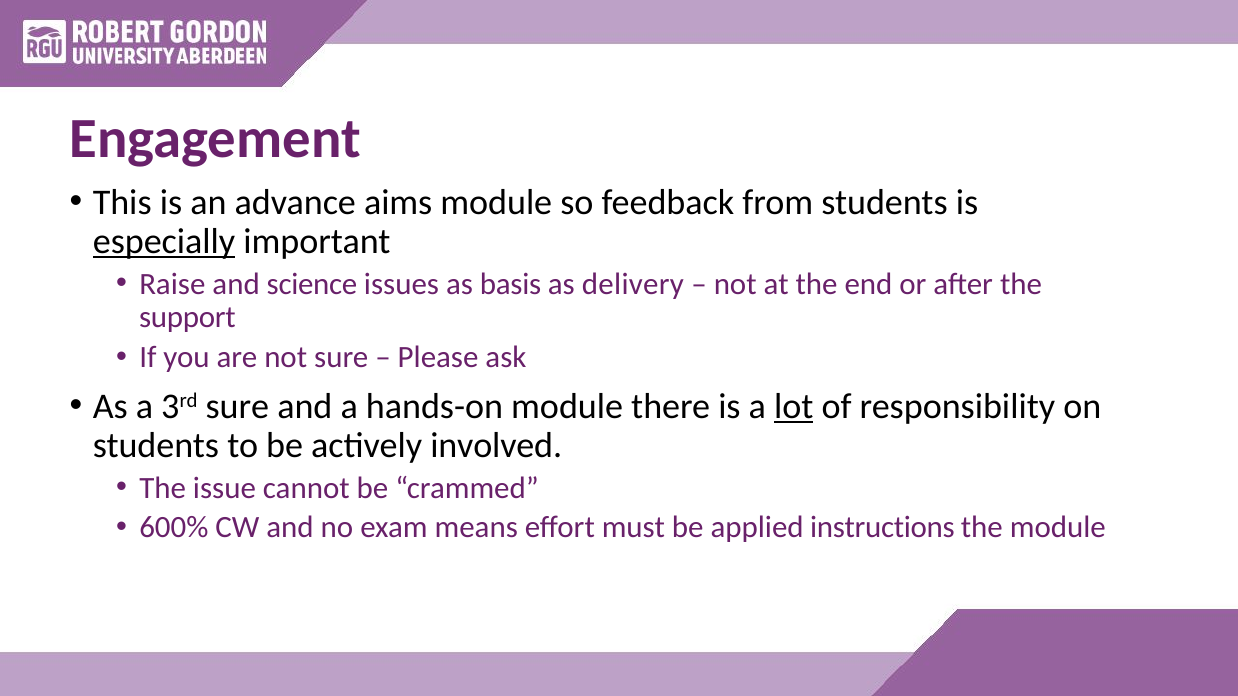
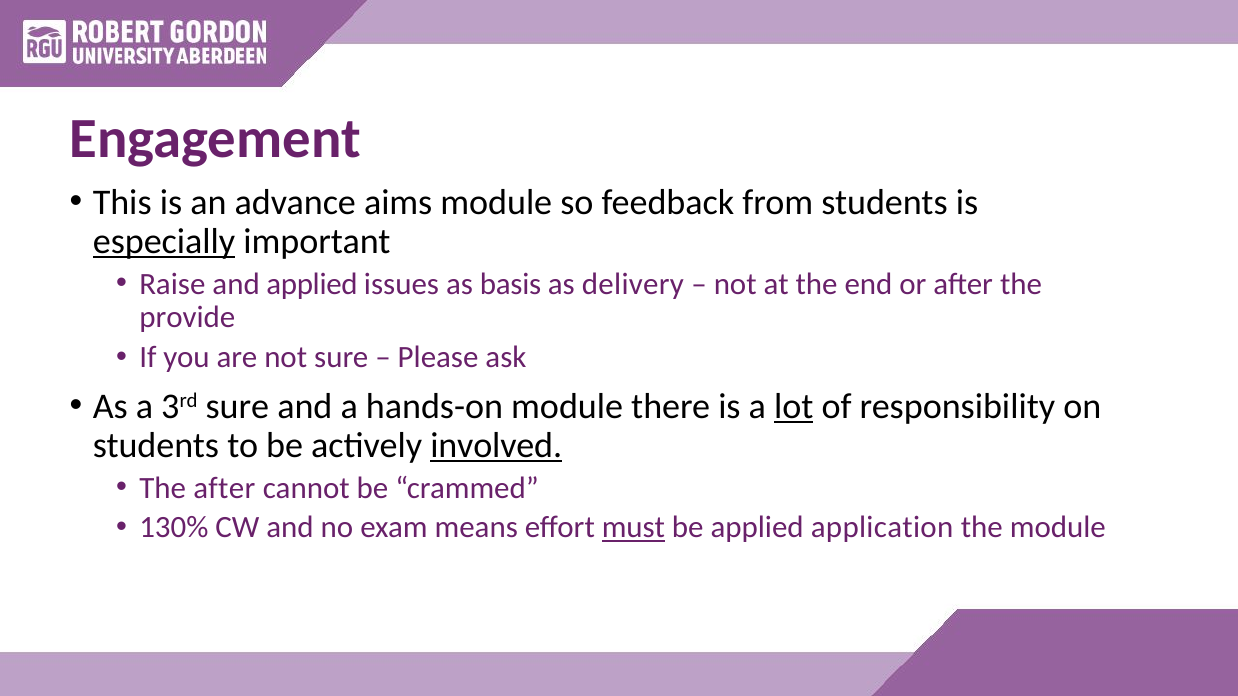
and science: science -> applied
support: support -> provide
involved underline: none -> present
The issue: issue -> after
600%: 600% -> 130%
must underline: none -> present
instructions: instructions -> application
